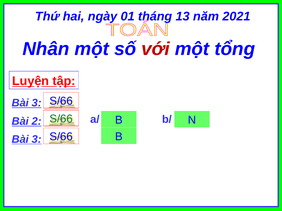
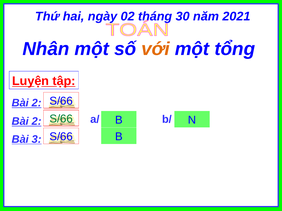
01: 01 -> 02
13: 13 -> 30
với colour: red -> orange
3 at (37, 103): 3 -> 2
